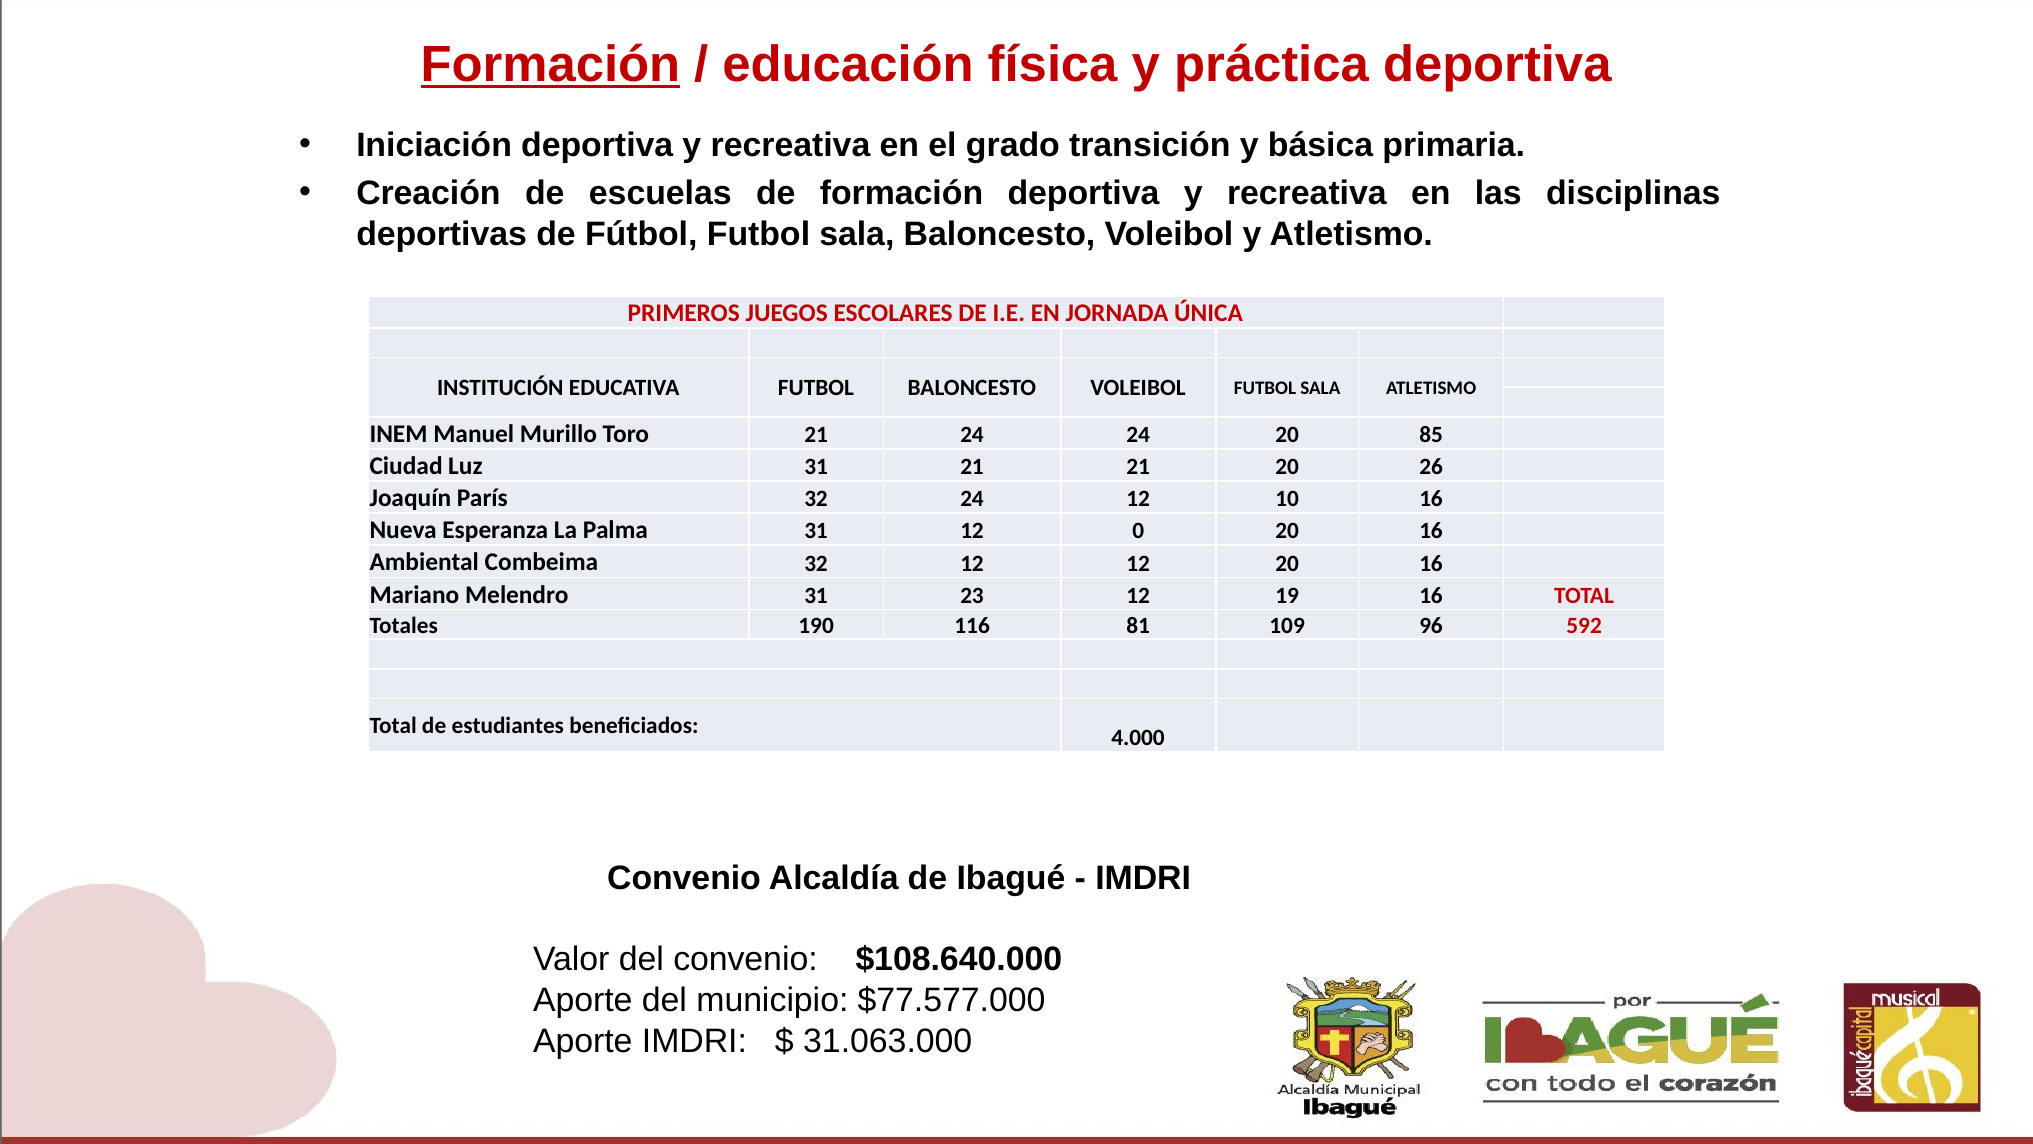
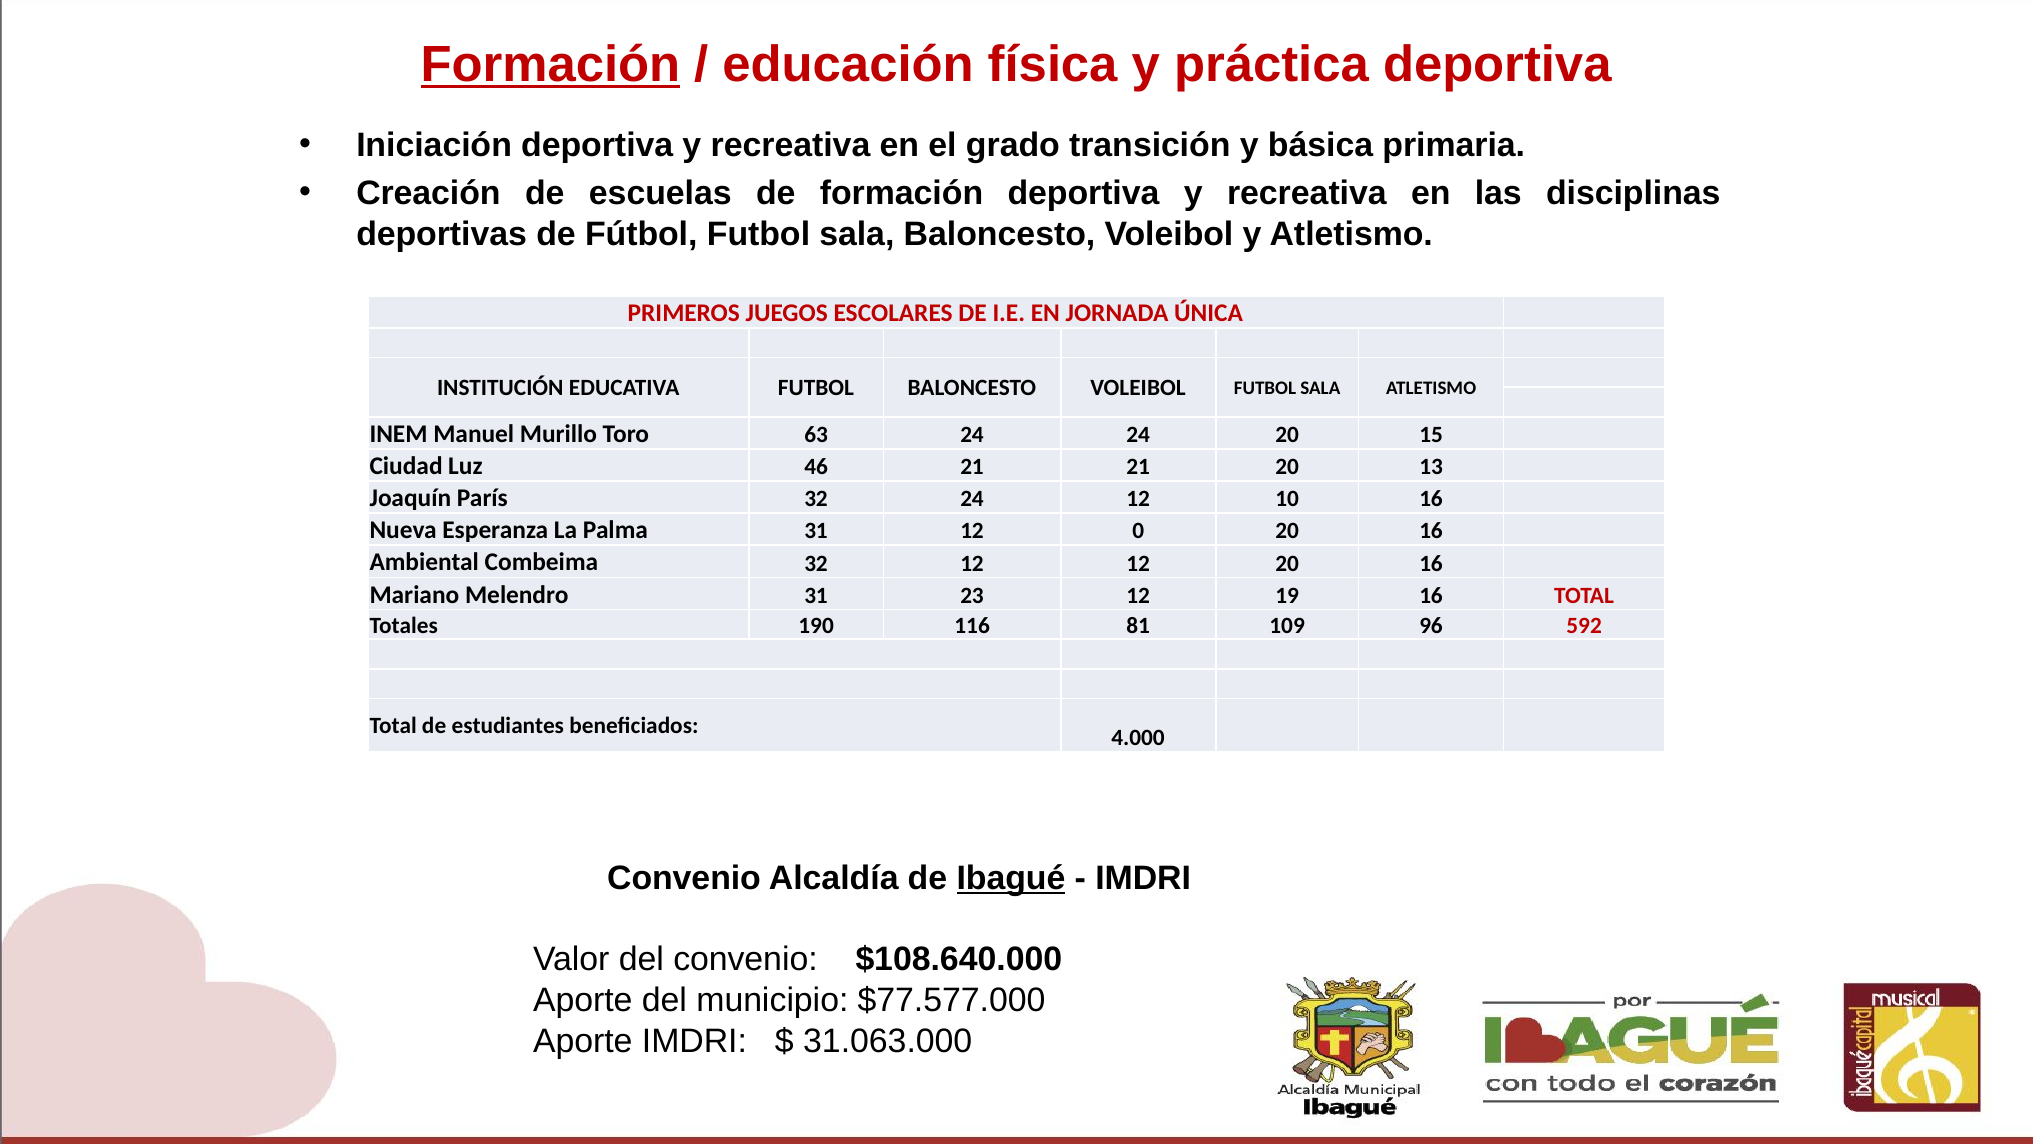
Toro 21: 21 -> 63
85: 85 -> 15
Luz 31: 31 -> 46
26: 26 -> 13
Ibagué underline: none -> present
